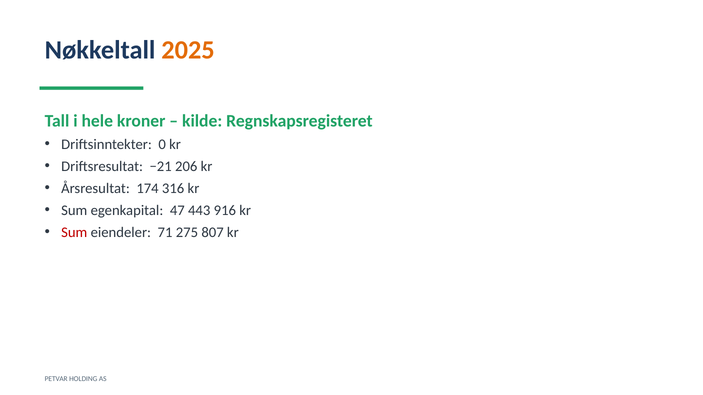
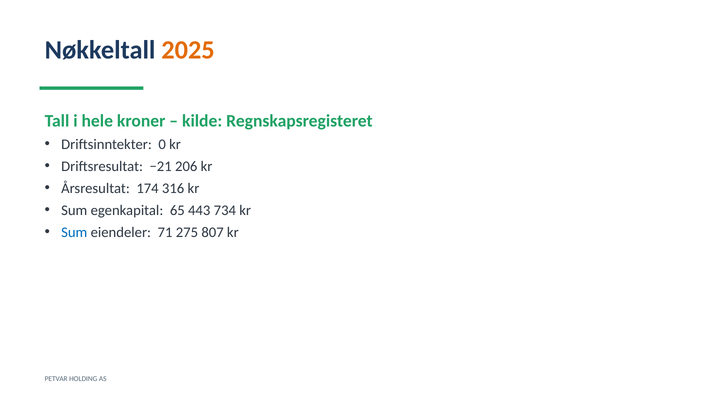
47: 47 -> 65
916: 916 -> 734
Sum at (74, 232) colour: red -> blue
